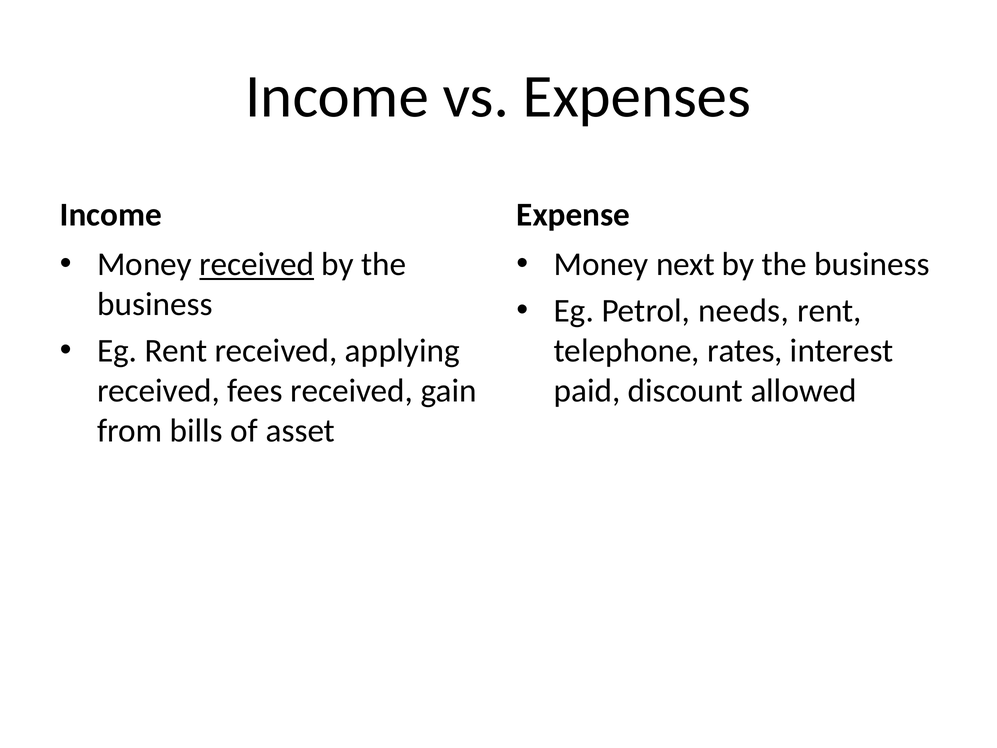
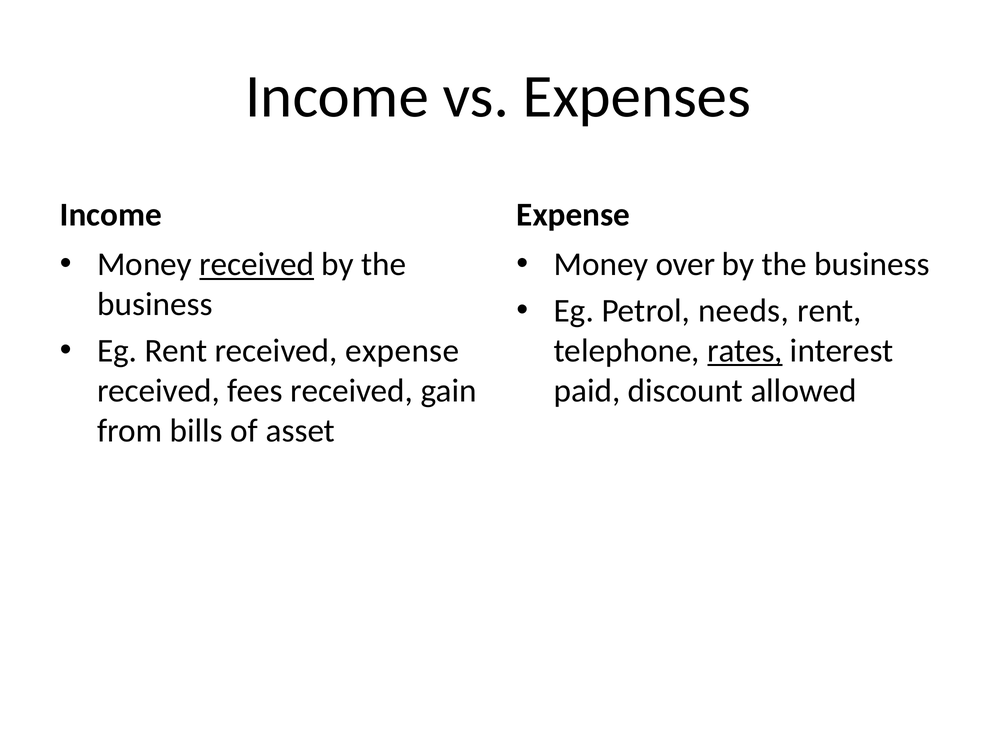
next: next -> over
received applying: applying -> expense
rates underline: none -> present
